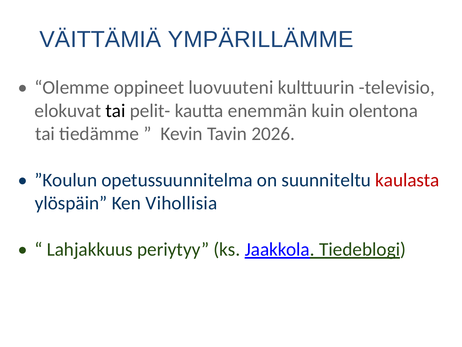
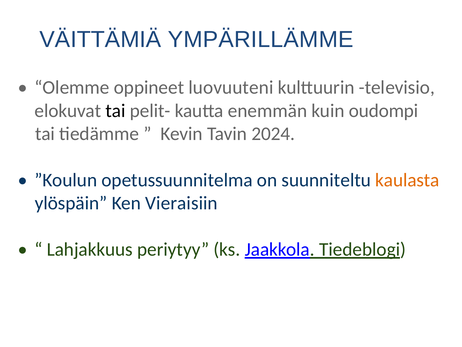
olentona: olentona -> oudompi
2026: 2026 -> 2024
kaulasta colour: red -> orange
Vihollisia: Vihollisia -> Vieraisiin
